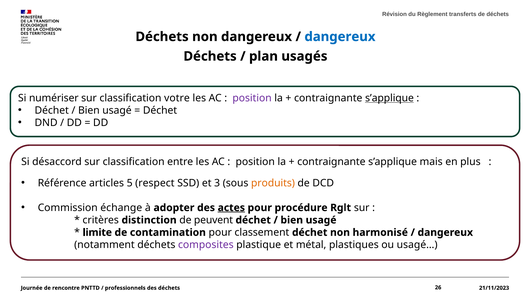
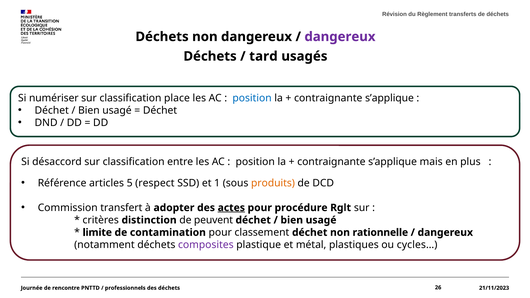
dangereux at (340, 37) colour: blue -> purple
plan: plan -> tard
votre: votre -> place
position at (252, 98) colour: purple -> blue
s’applique at (389, 98) underline: present -> none
3: 3 -> 1
échange: échange -> transfert
harmonisé: harmonisé -> rationnelle
usagé…: usagé… -> cycles…
